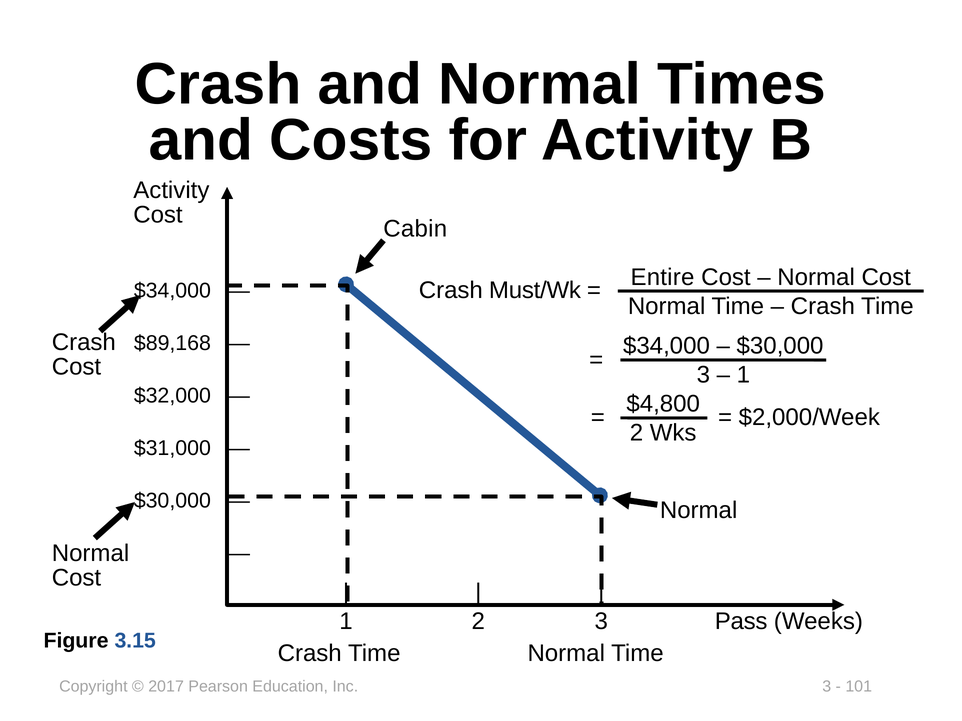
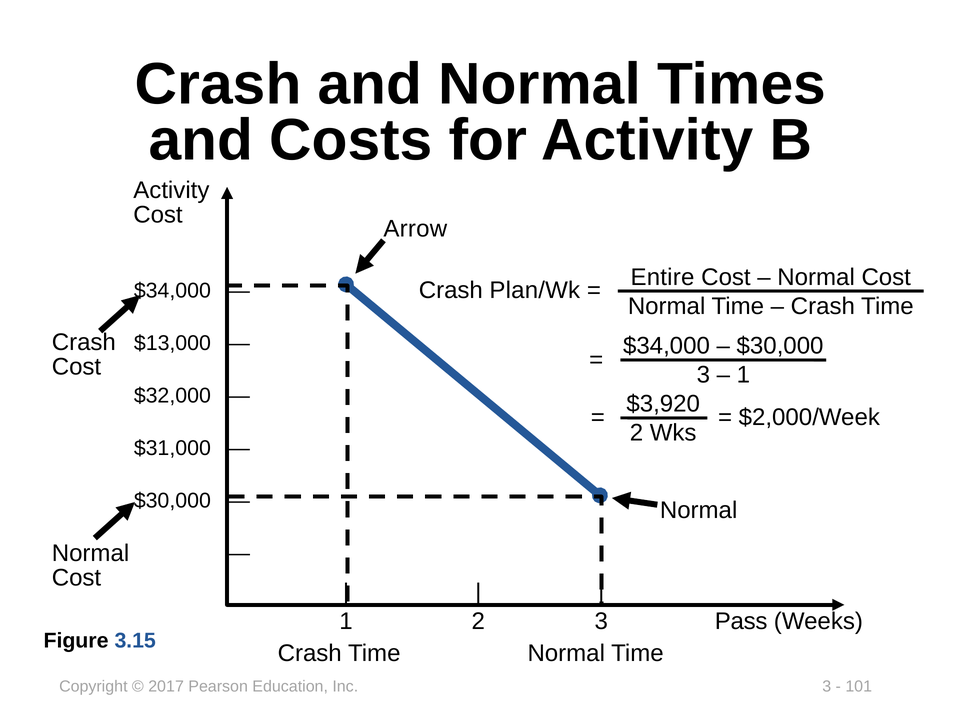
Cabin: Cabin -> Arrow
Must/Wk: Must/Wk -> Plan/Wk
$89,168: $89,168 -> $13,000
$4,800: $4,800 -> $3,920
